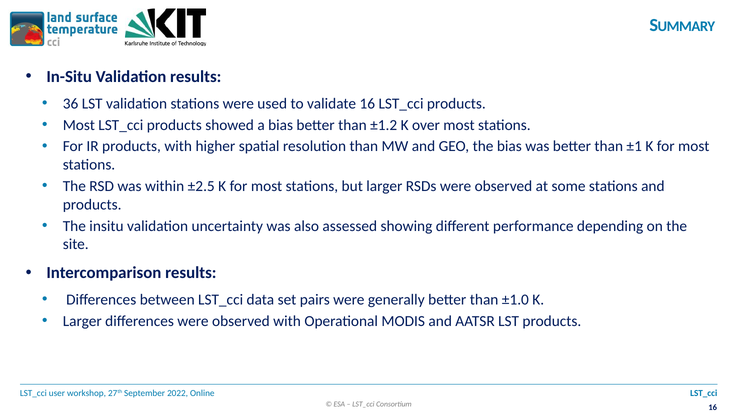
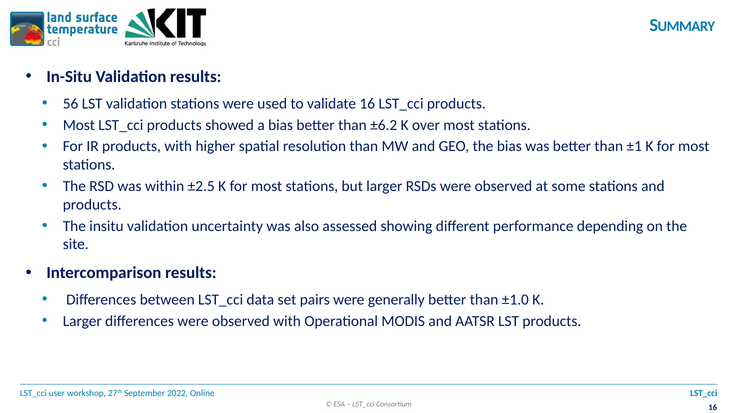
36: 36 -> 56
±1.2: ±1.2 -> ±6.2
